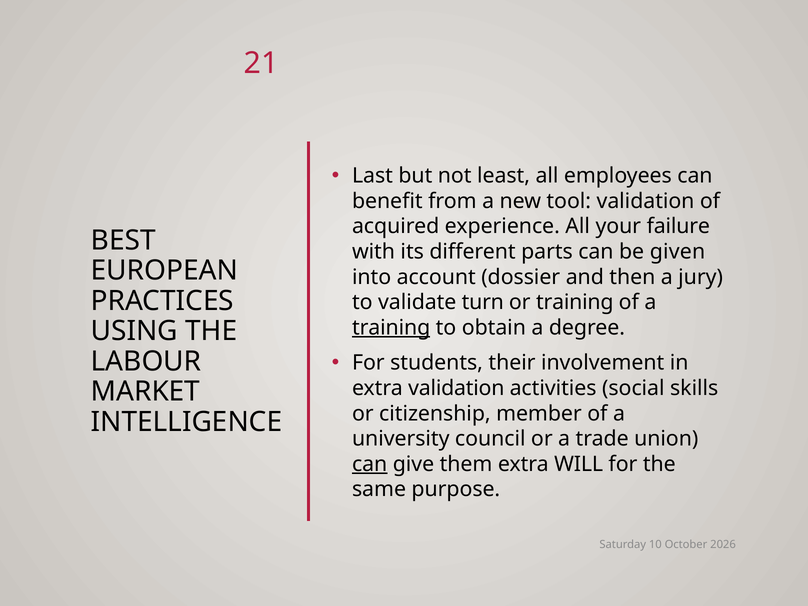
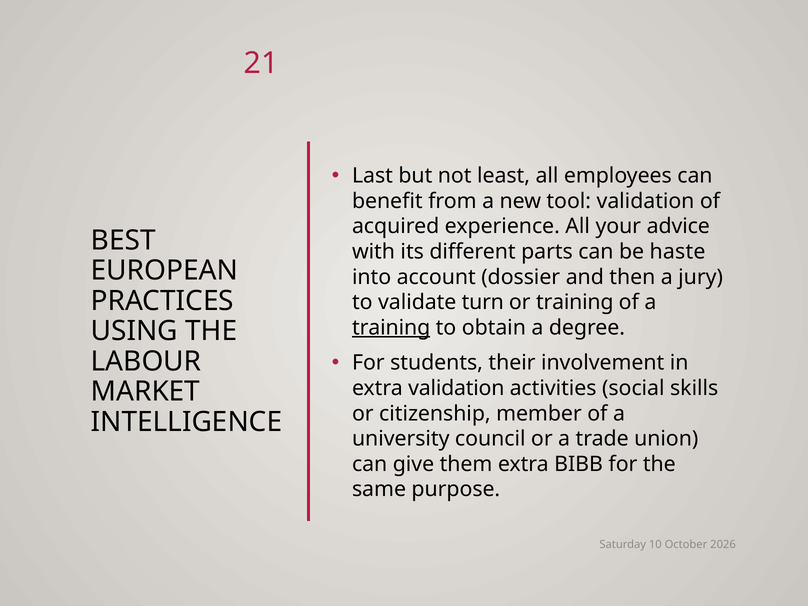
failure: failure -> advice
given: given -> haste
can at (370, 464) underline: present -> none
WILL: WILL -> BIBB
